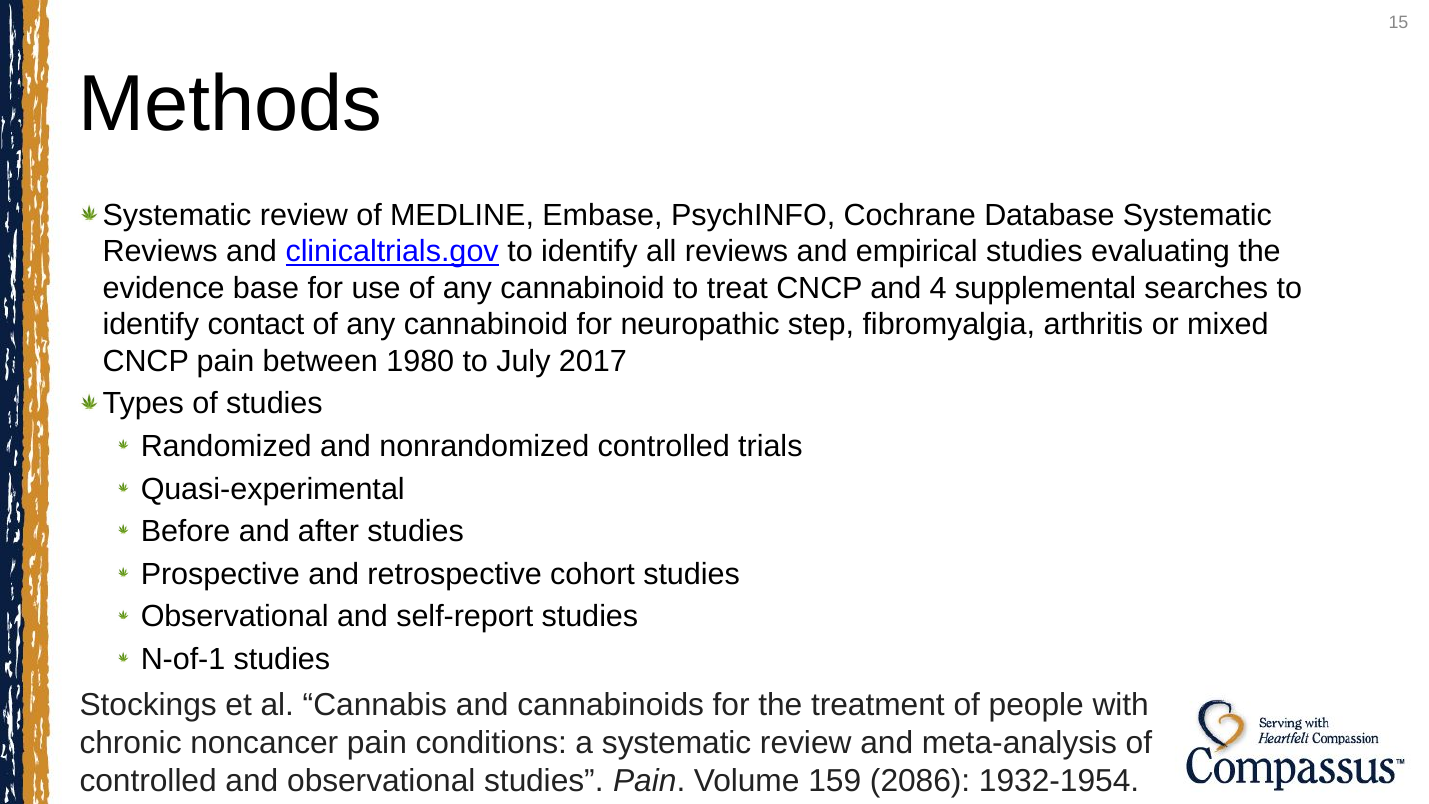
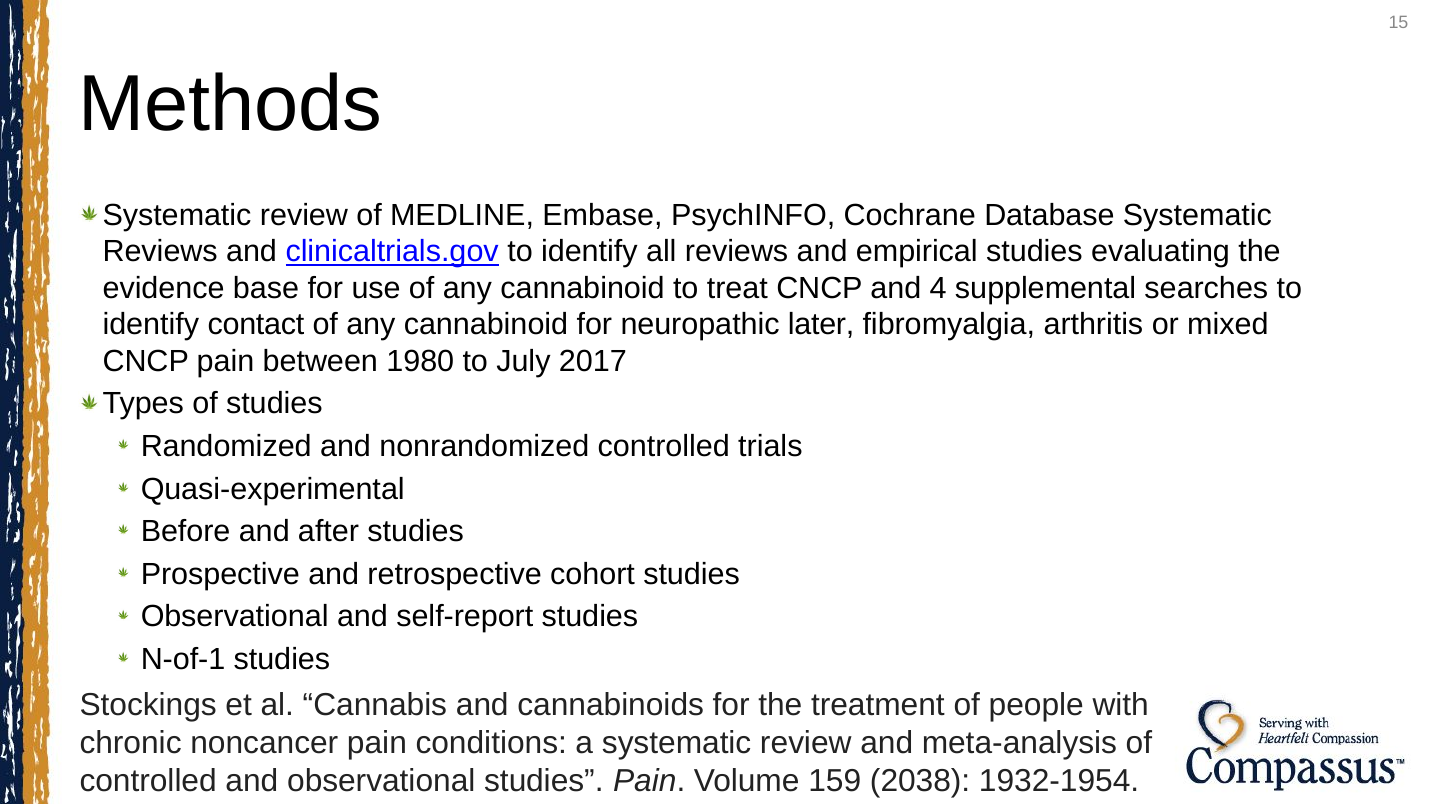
step: step -> later
2086: 2086 -> 2038
